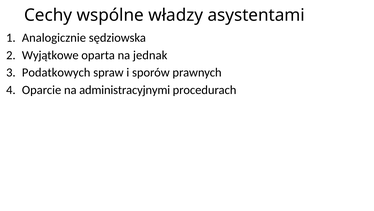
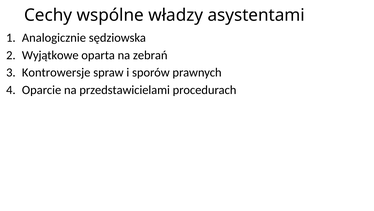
jednak: jednak -> zebrań
Podatkowych: Podatkowych -> Kontrowersje
administracyjnymi: administracyjnymi -> przedstawicielami
